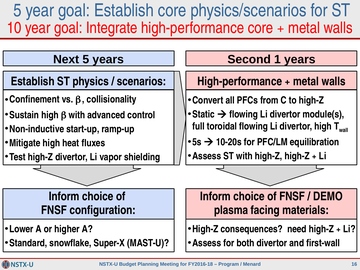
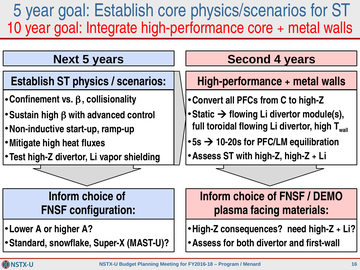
1: 1 -> 4
